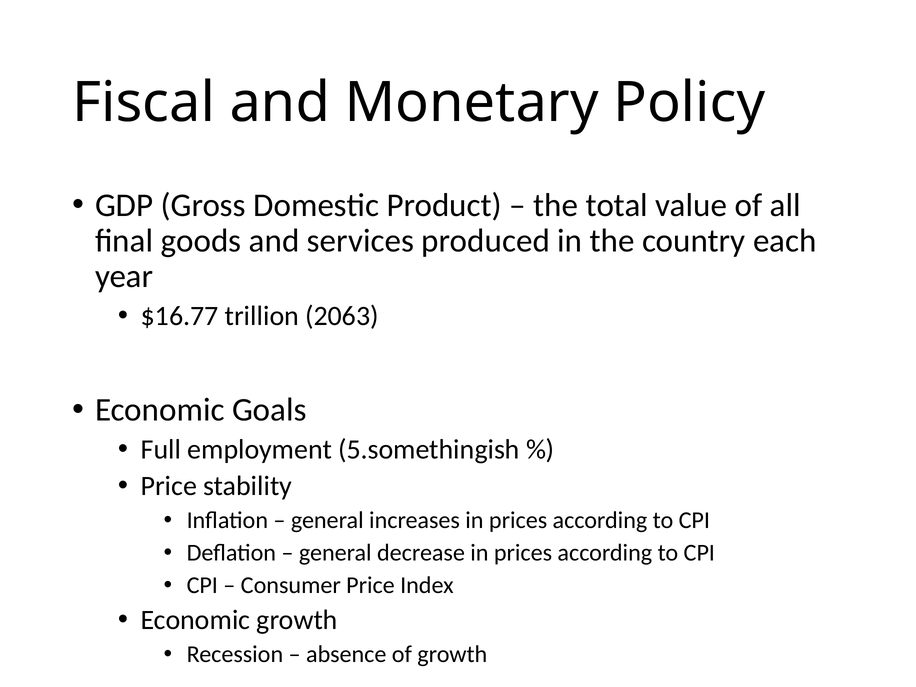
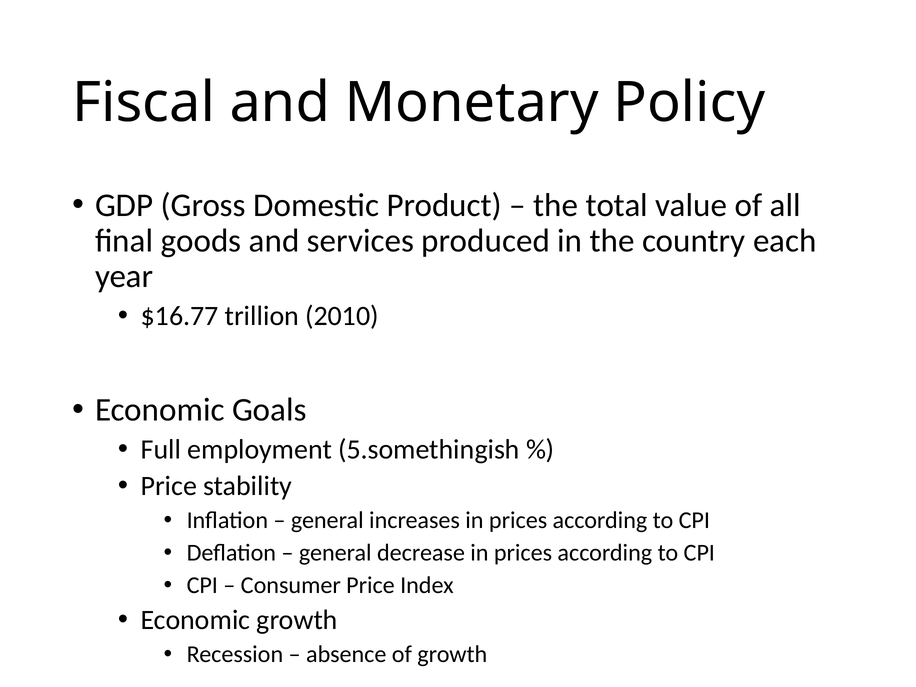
2063: 2063 -> 2010
